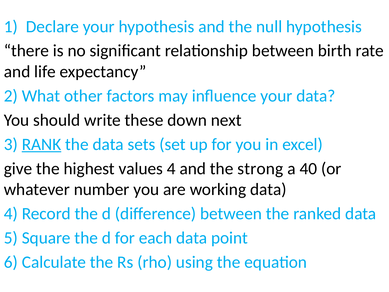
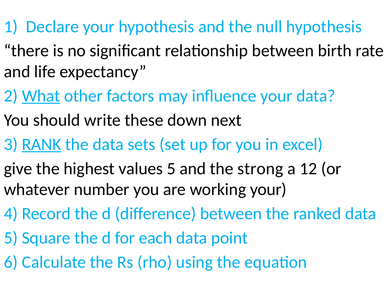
What underline: none -> present
values 4: 4 -> 5
40: 40 -> 12
working data: data -> your
